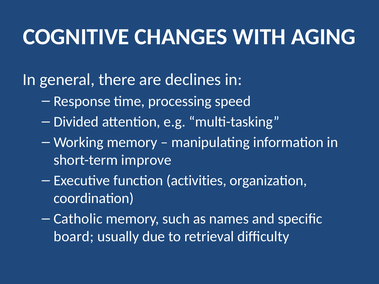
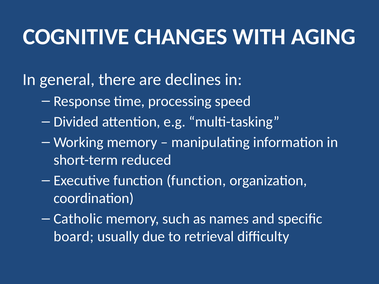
improve: improve -> reduced
function activities: activities -> function
